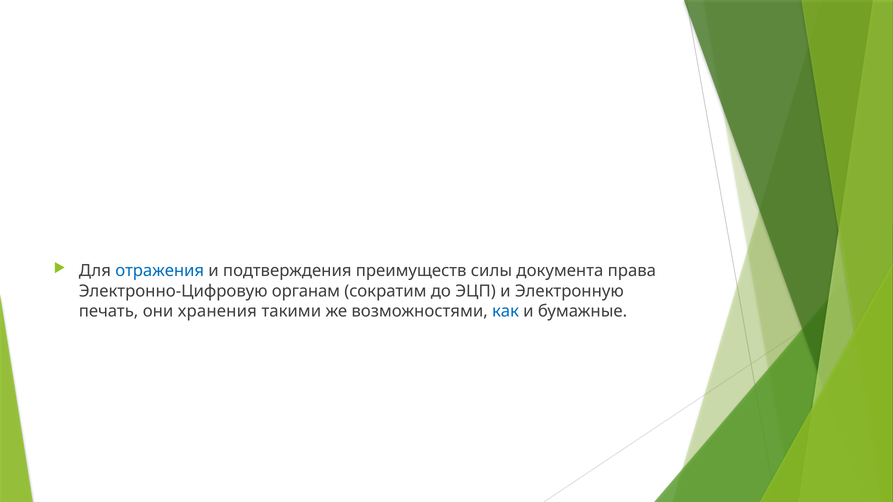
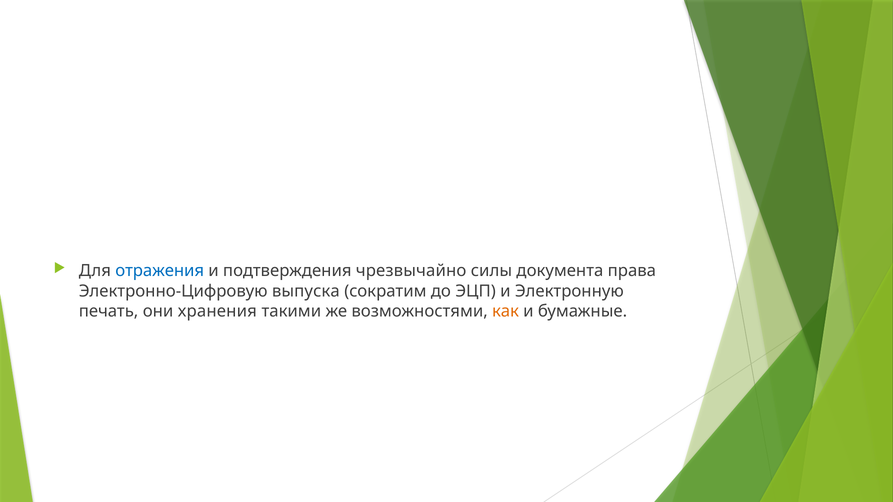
преимуществ: преимуществ -> чрезвычайно
органам: органам -> выпуска
как colour: blue -> orange
